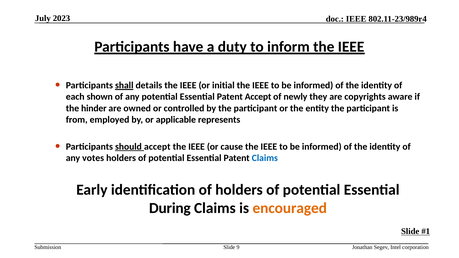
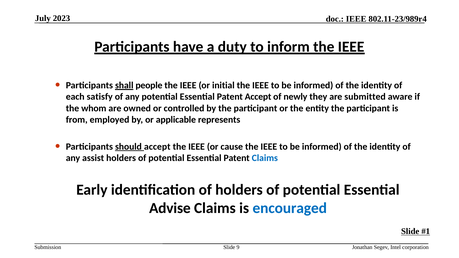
details: details -> people
shown: shown -> satisfy
copyrights: copyrights -> submitted
hinder: hinder -> whom
votes: votes -> assist
During: During -> Advise
encouraged colour: orange -> blue
